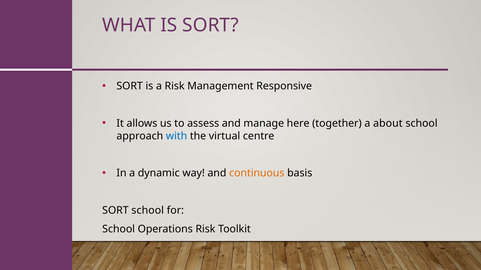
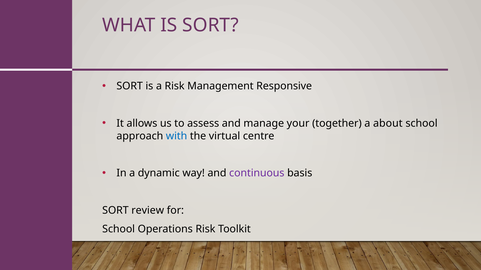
here: here -> your
continuous colour: orange -> purple
SORT school: school -> review
